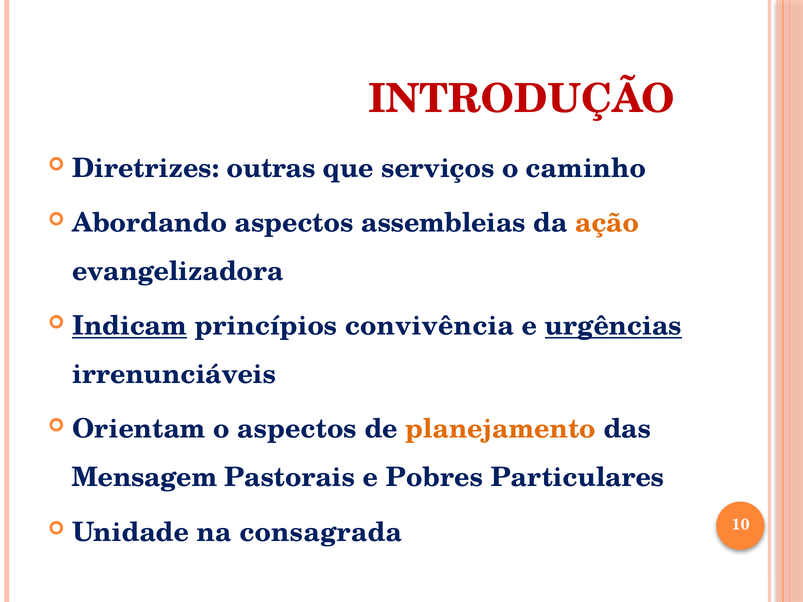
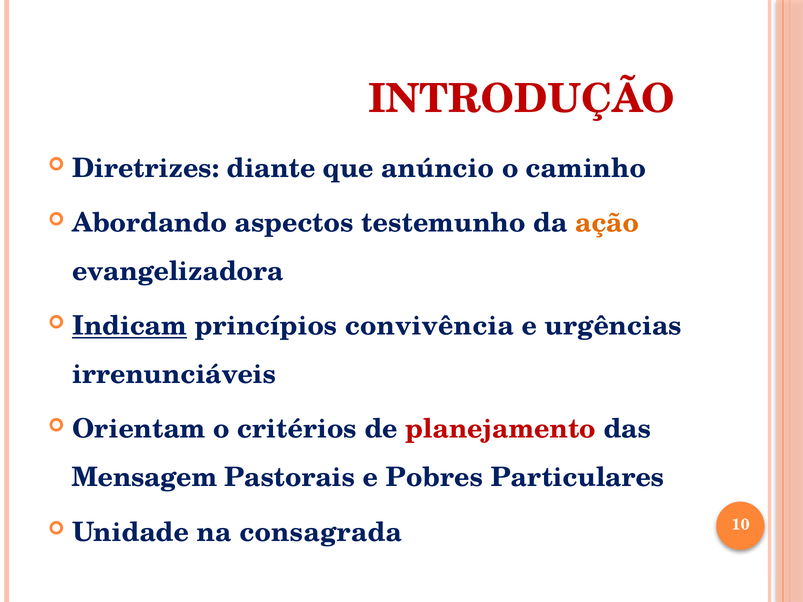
outras: outras -> diante
serviços: serviços -> anúncio
assembleias: assembleias -> testemunho
urgências underline: present -> none
o aspectos: aspectos -> critérios
planejamento colour: orange -> red
